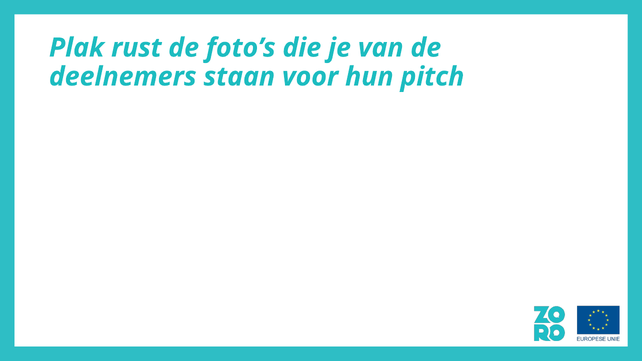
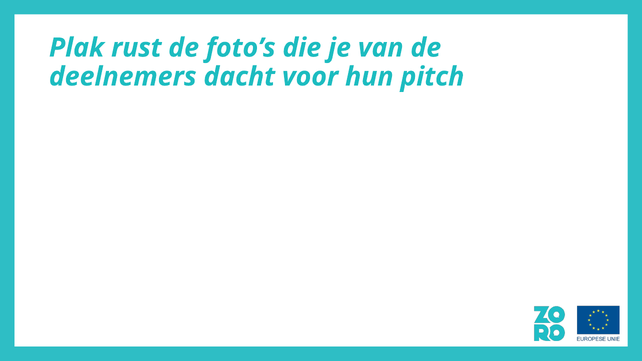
staan: staan -> dacht
